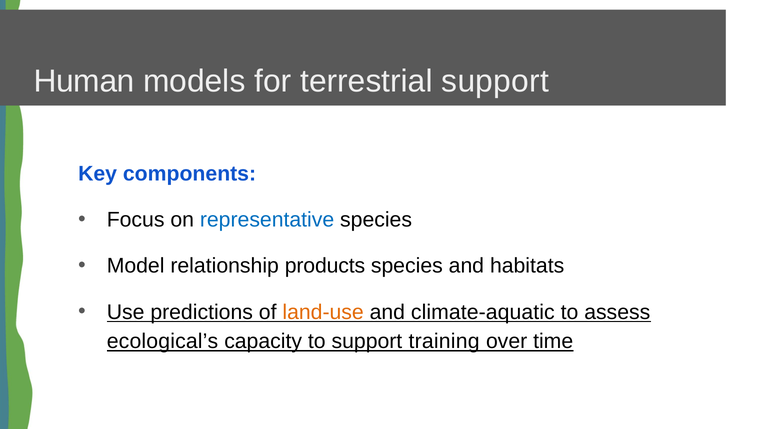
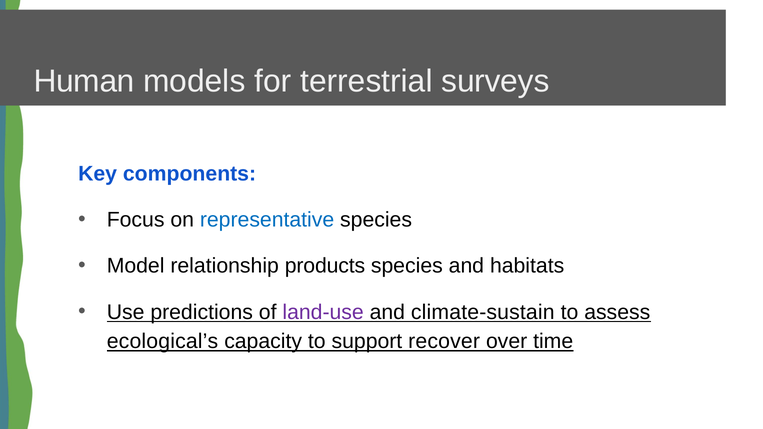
terrestrial support: support -> surveys
land-use colour: orange -> purple
climate-aquatic: climate-aquatic -> climate-sustain
training: training -> recover
